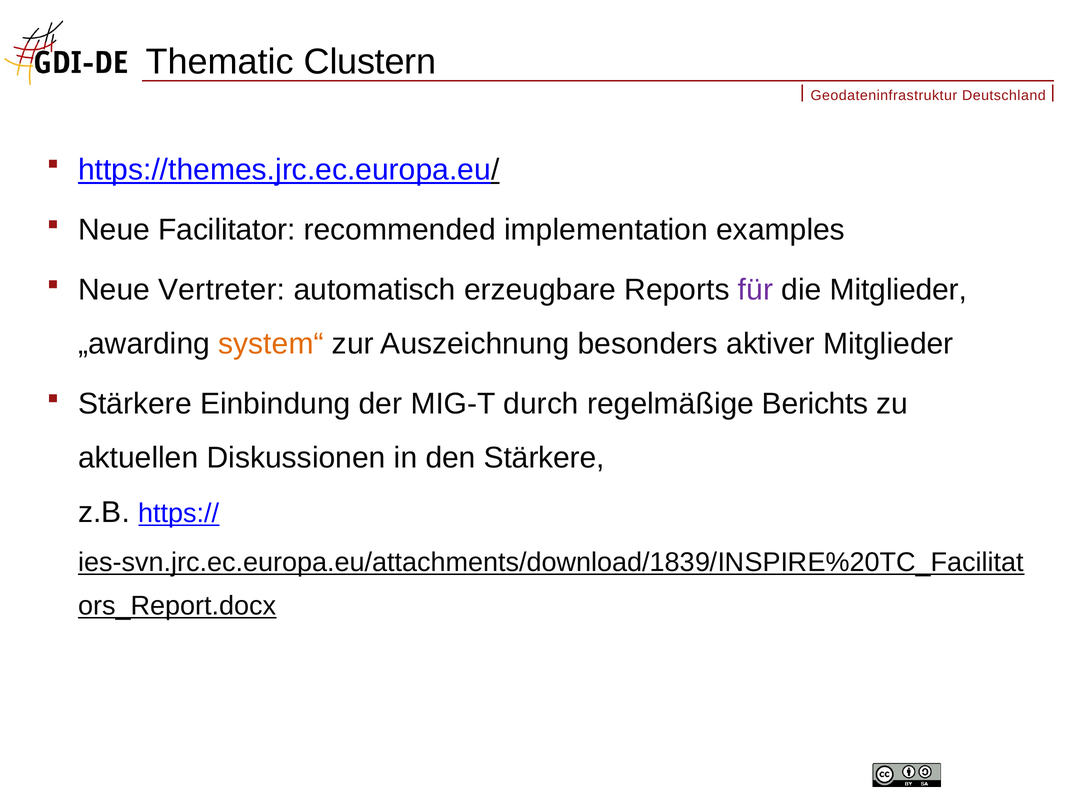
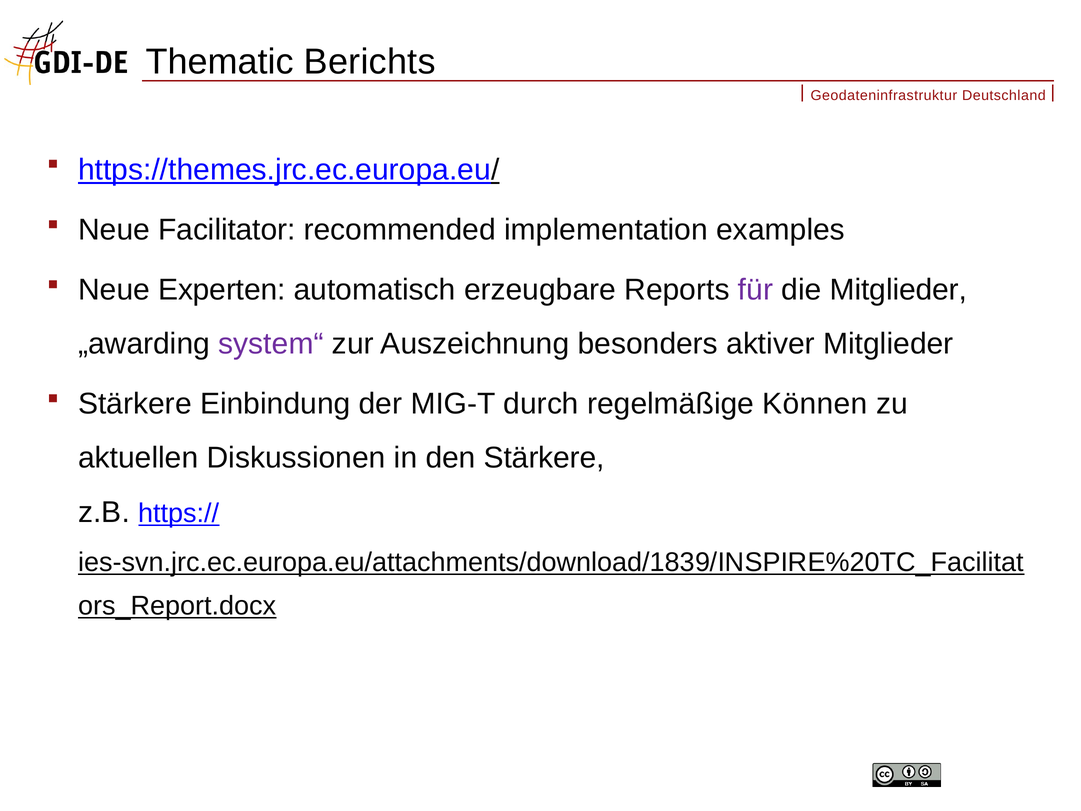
Clustern: Clustern -> Berichts
Vertreter: Vertreter -> Experten
system“ colour: orange -> purple
Berichts: Berichts -> Können
